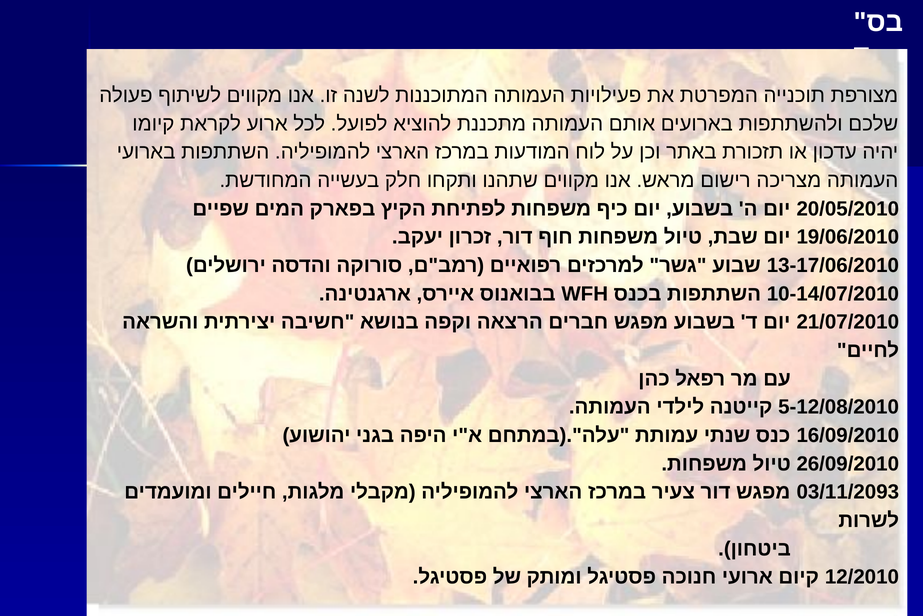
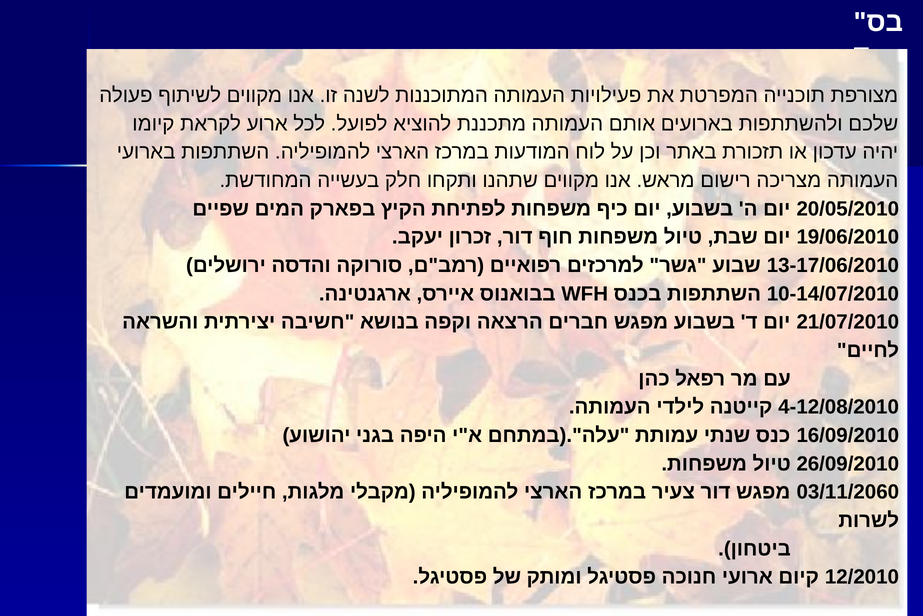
5-12/08/2010: 5-12/08/2010 -> 4-12/08/2010
03/11/2093: 03/11/2093 -> 03/11/2060
